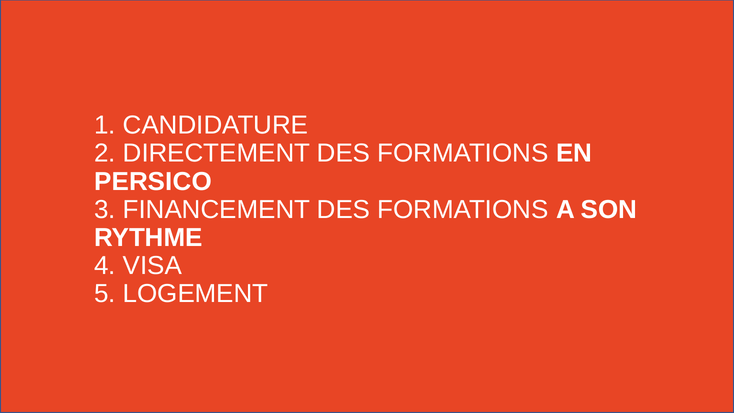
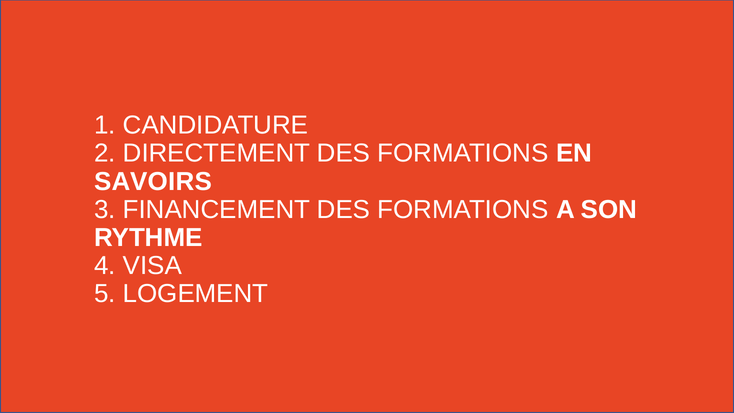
PERSICO: PERSICO -> SAVOIRS
